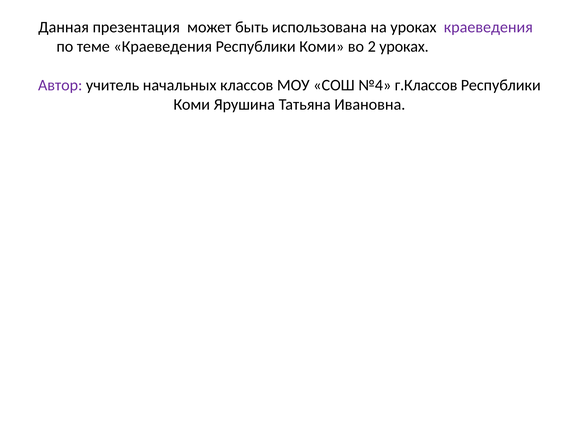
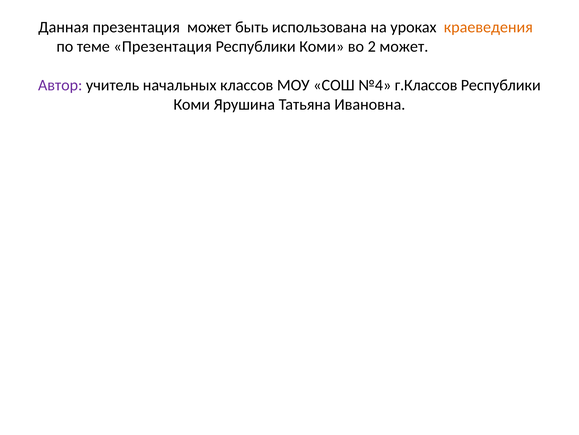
краеведения at (488, 27) colour: purple -> orange
теме Краеведения: Краеведения -> Презентация
2 уроках: уроках -> может
